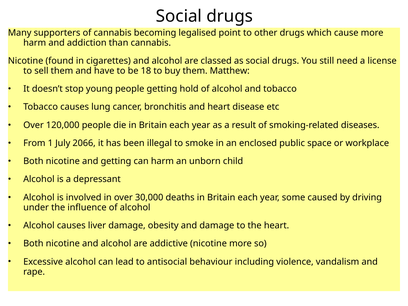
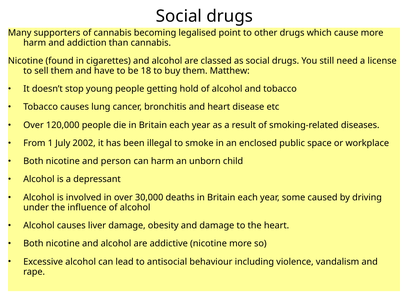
2066: 2066 -> 2002
and getting: getting -> person
